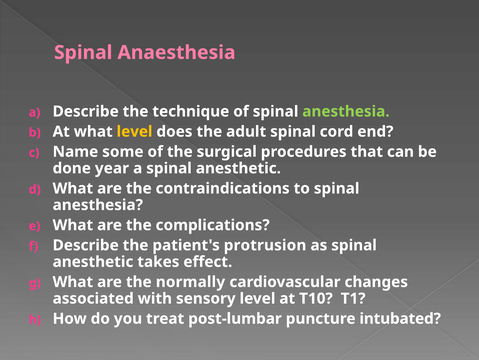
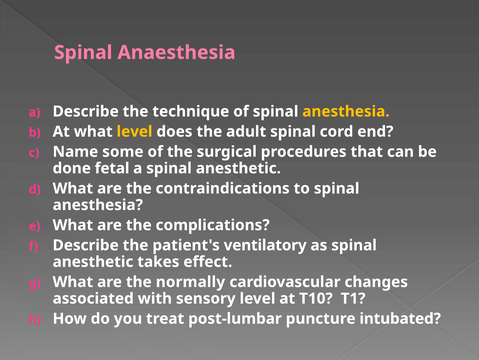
anesthesia at (346, 111) colour: light green -> yellow
year: year -> fetal
protrusion: protrusion -> ventilatory
